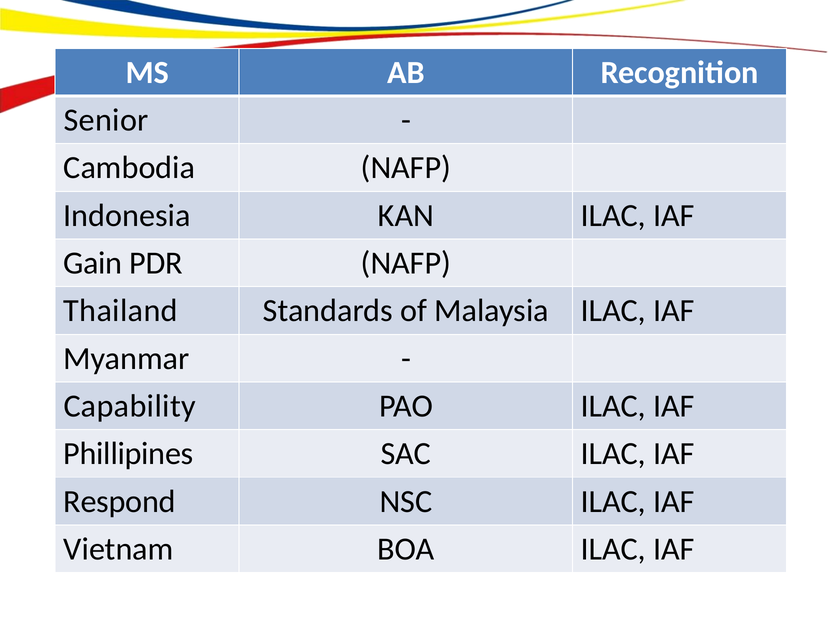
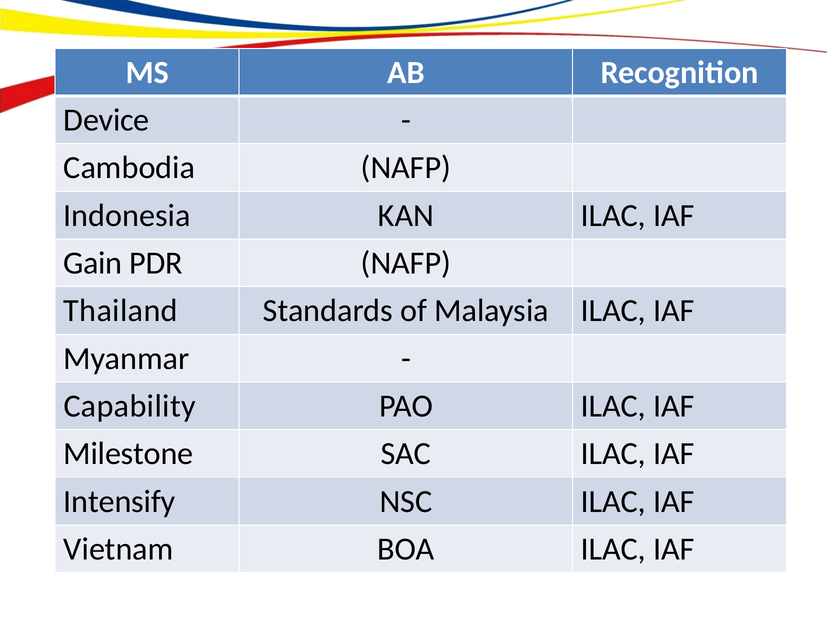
Senior: Senior -> Device
Phillipines: Phillipines -> Milestone
Respond: Respond -> Intensify
